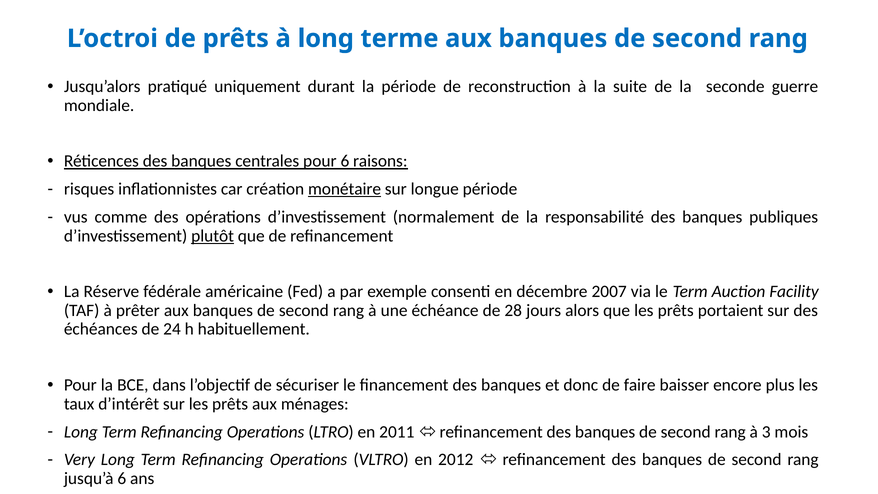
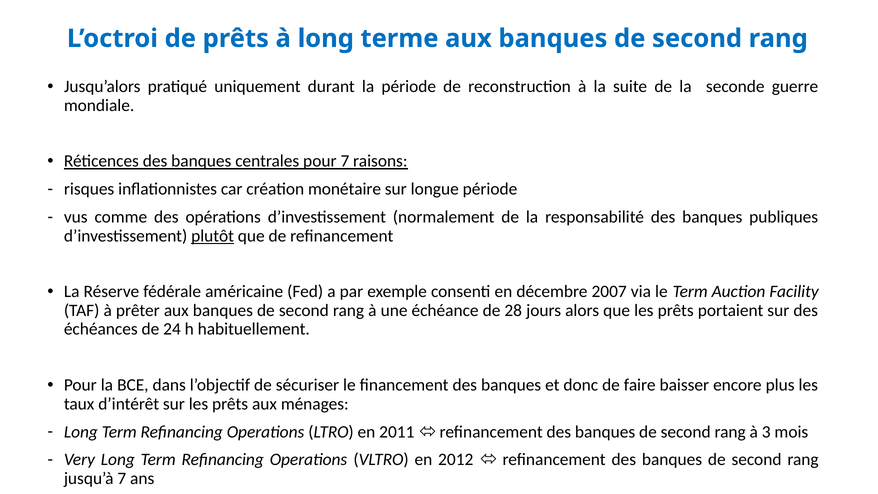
pour 6: 6 -> 7
monétaire underline: present -> none
jusqu’à 6: 6 -> 7
